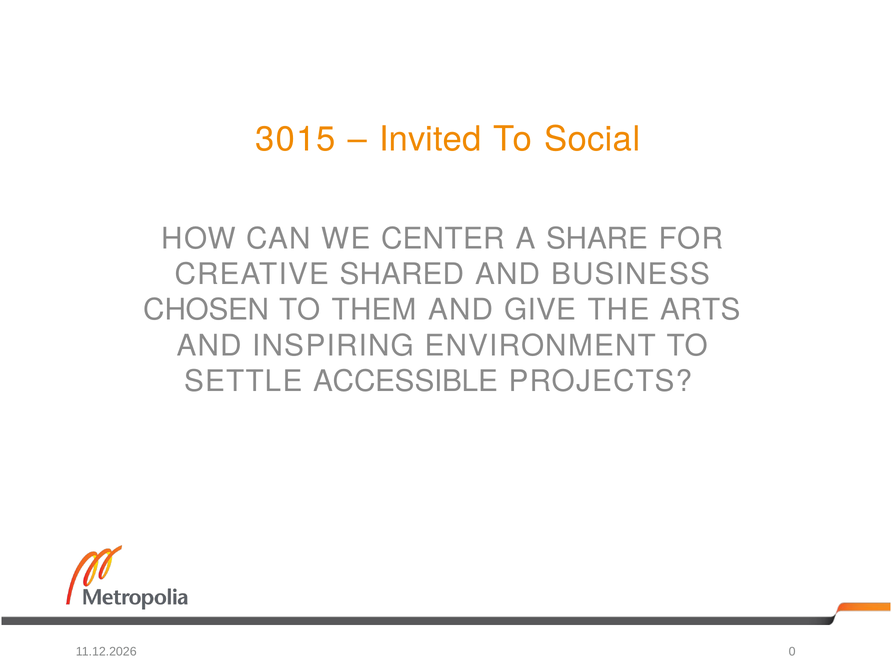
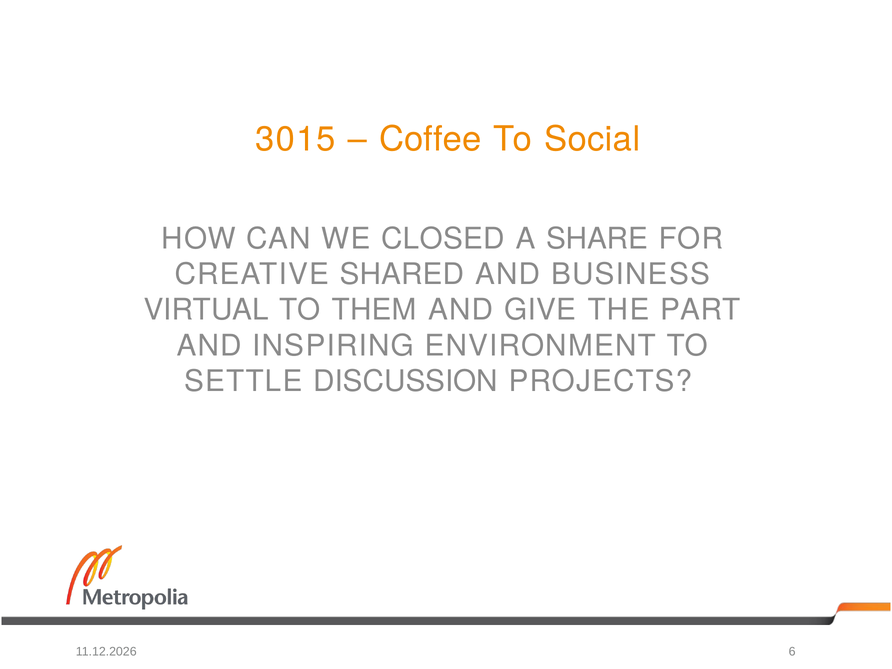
Invited: Invited -> Coffee
CENTER: CENTER -> CLOSED
CHOSEN: CHOSEN -> VIRTUAL
ARTS: ARTS -> PART
ACCESSIBLE: ACCESSIBLE -> DISCUSSION
0: 0 -> 6
